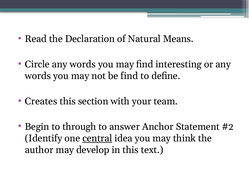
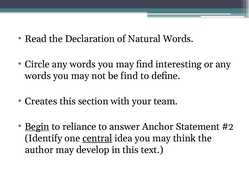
Natural Means: Means -> Words
Begin underline: none -> present
through: through -> reliance
